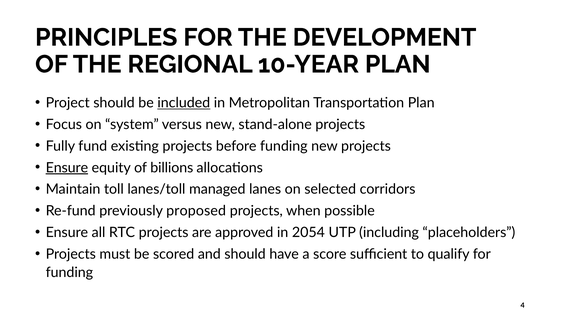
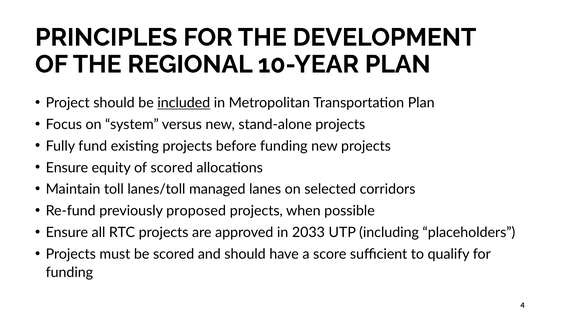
Ensure at (67, 167) underline: present -> none
of billions: billions -> scored
2054: 2054 -> 2033
